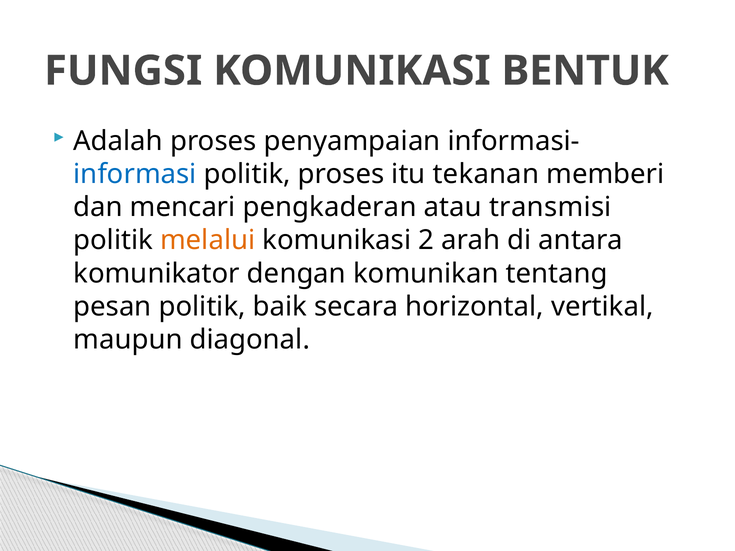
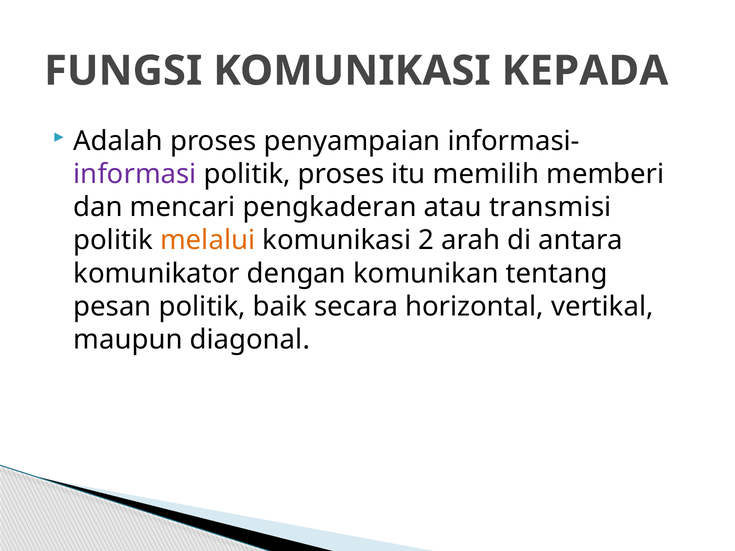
BENTUK: BENTUK -> KEPADA
informasi colour: blue -> purple
tekanan: tekanan -> memilih
